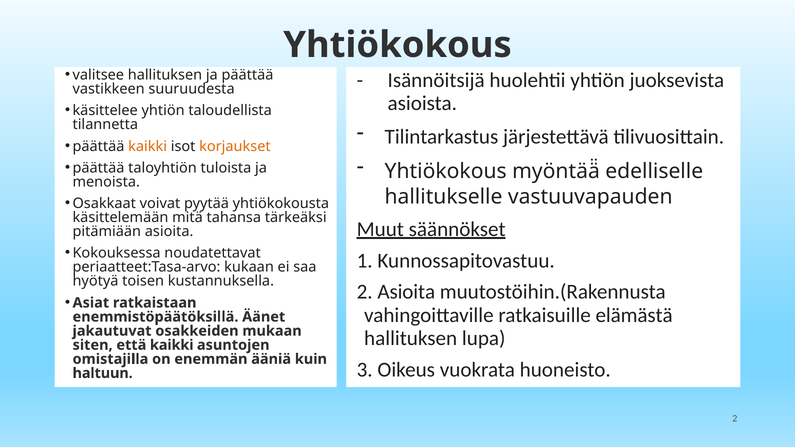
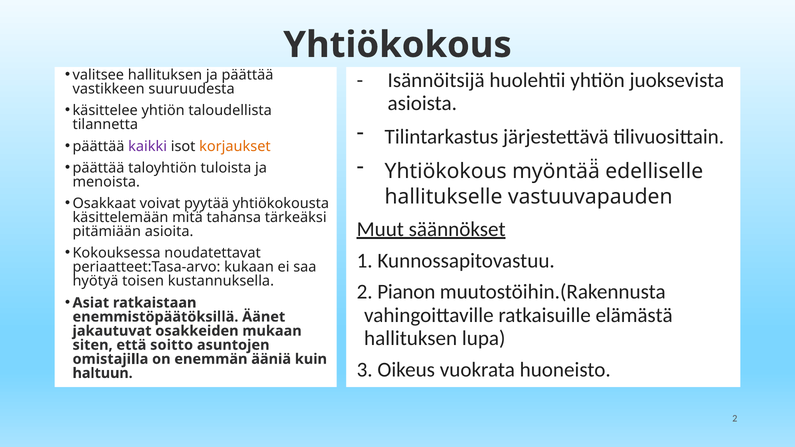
kaikki at (148, 146) colour: orange -> purple
2 Asioita: Asioita -> Pianon
että kaikki: kaikki -> soitto
